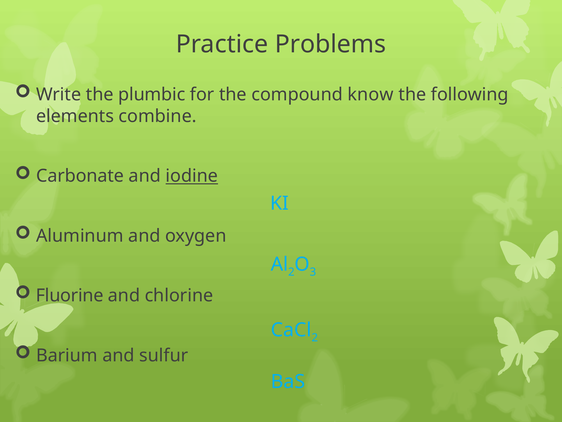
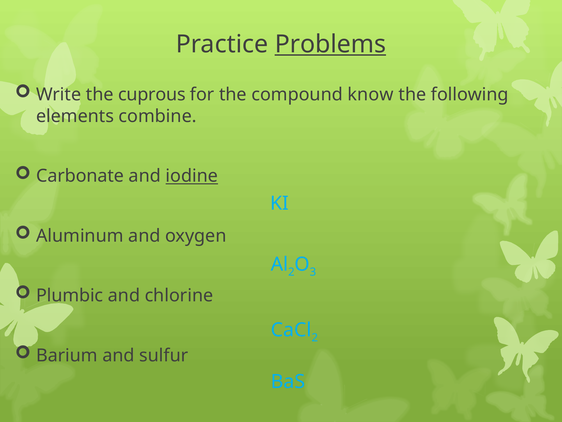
Problems underline: none -> present
plumbic: plumbic -> cuprous
Fluorine: Fluorine -> Plumbic
